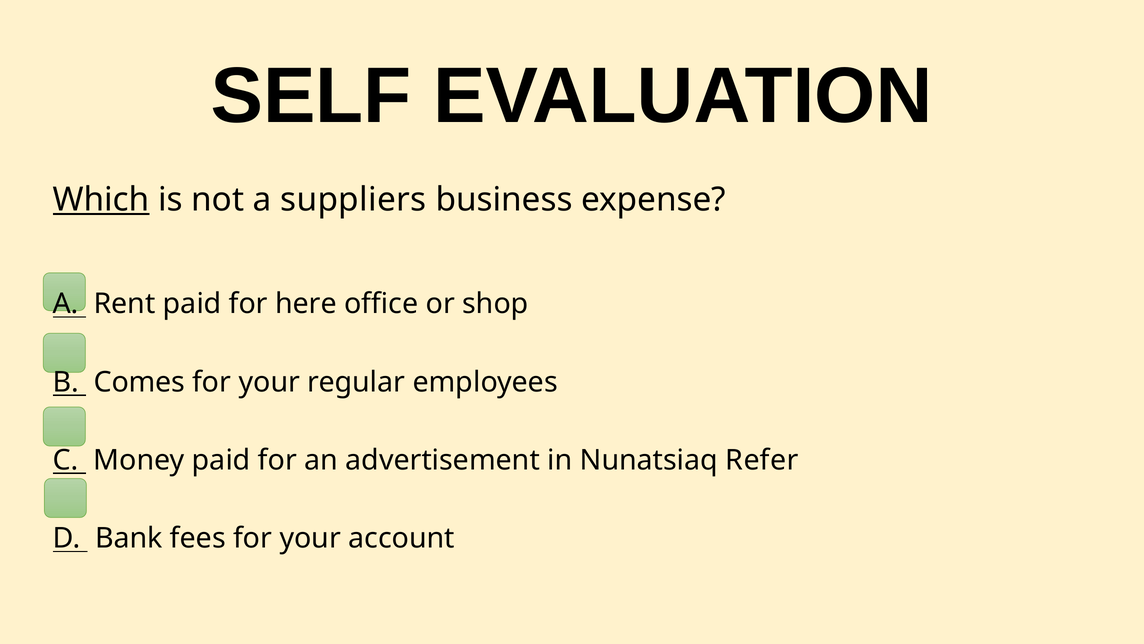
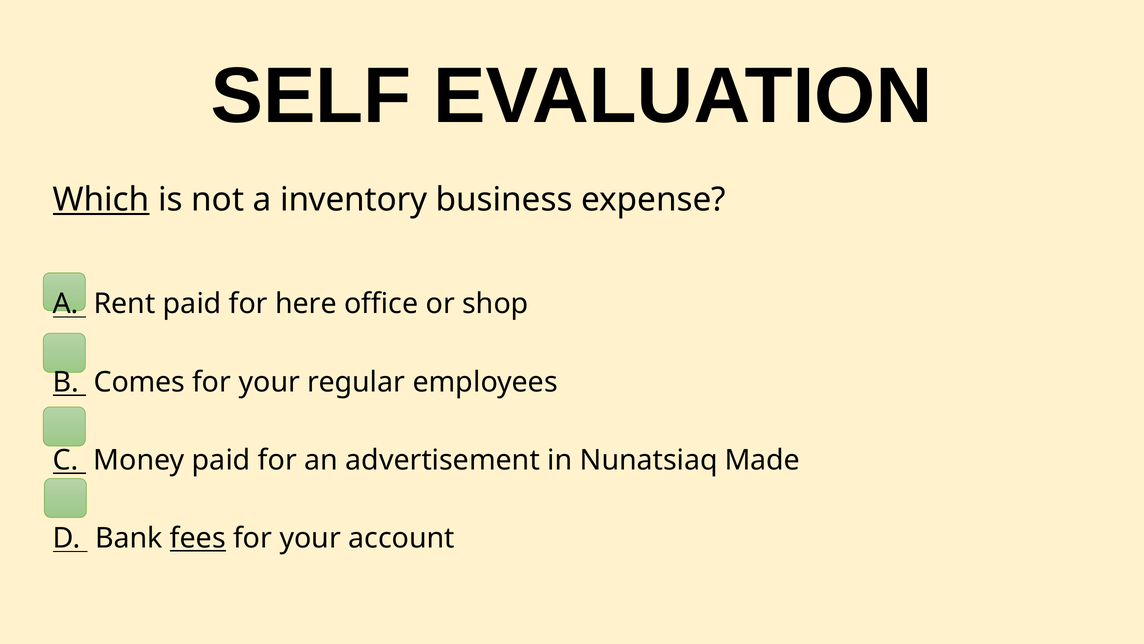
suppliers: suppliers -> inventory
Refer: Refer -> Made
fees underline: none -> present
